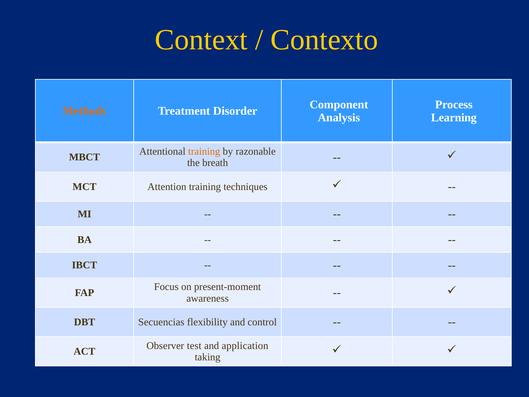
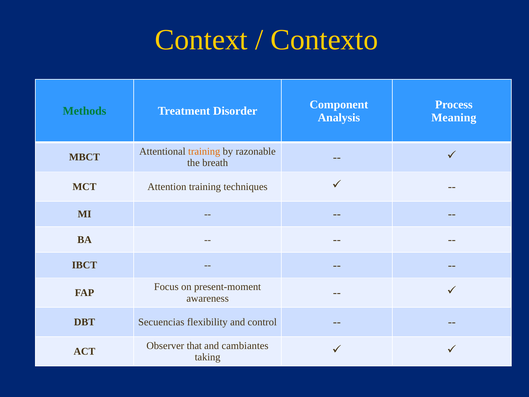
Methods colour: orange -> green
Learning: Learning -> Meaning
test: test -> that
application: application -> cambiantes
